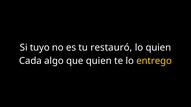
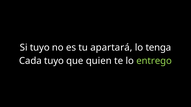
restauró: restauró -> apartará
lo quien: quien -> tenga
Cada algo: algo -> tuyo
entrego colour: yellow -> light green
